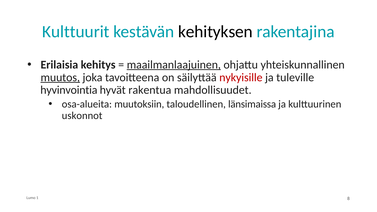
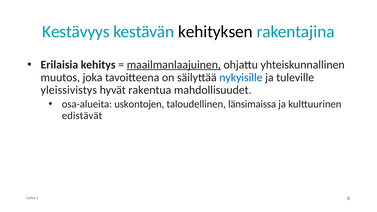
Kulttuurit: Kulttuurit -> Kestävyys
muutos underline: present -> none
nykyisille colour: red -> blue
hyvinvointia: hyvinvointia -> yleissivistys
muutoksiin: muutoksiin -> uskontojen
uskonnot: uskonnot -> edistävät
